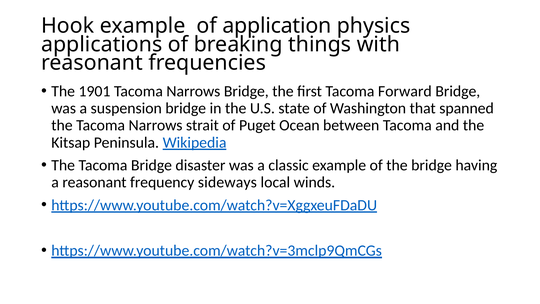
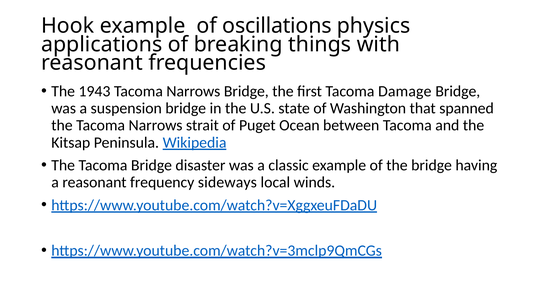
application: application -> oscillations
1901: 1901 -> 1943
Forward: Forward -> Damage
